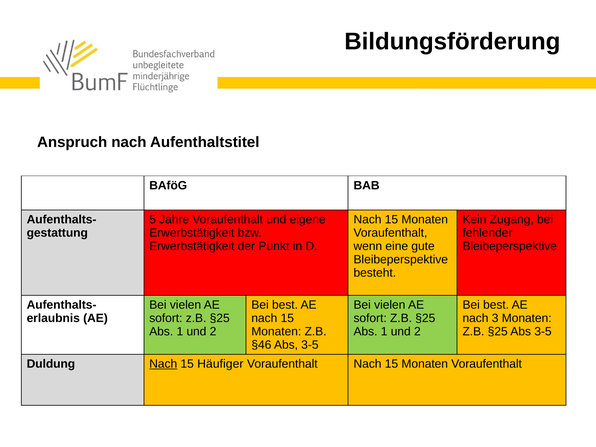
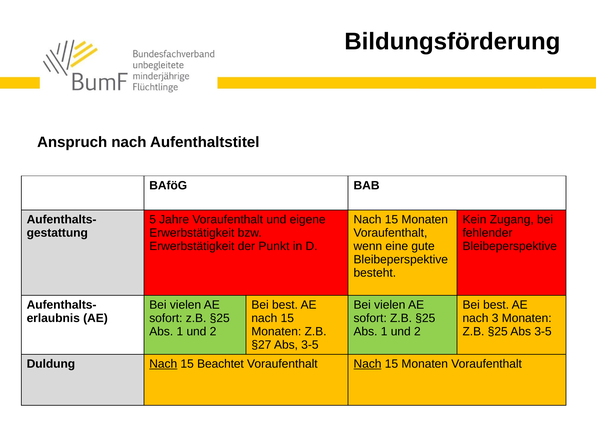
§46: §46 -> §27
Häufiger: Häufiger -> Beachtet
Nach at (368, 364) underline: none -> present
